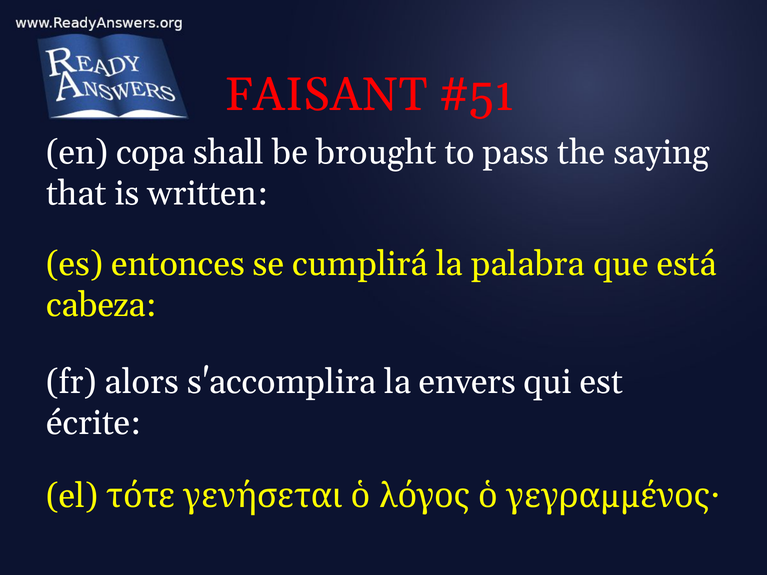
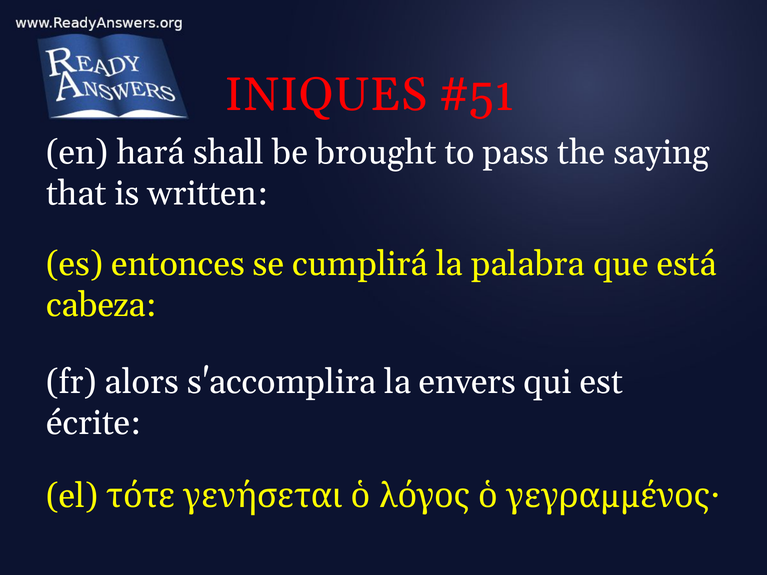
FAISANT: FAISANT -> INIQUES
copa: copa -> hará
